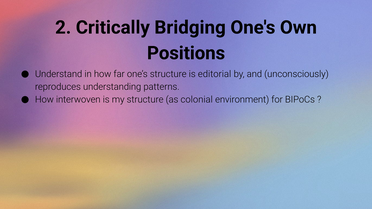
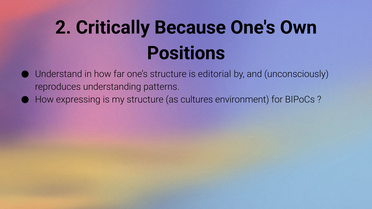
Bridging: Bridging -> Because
interwoven: interwoven -> expressing
colonial: colonial -> cultures
